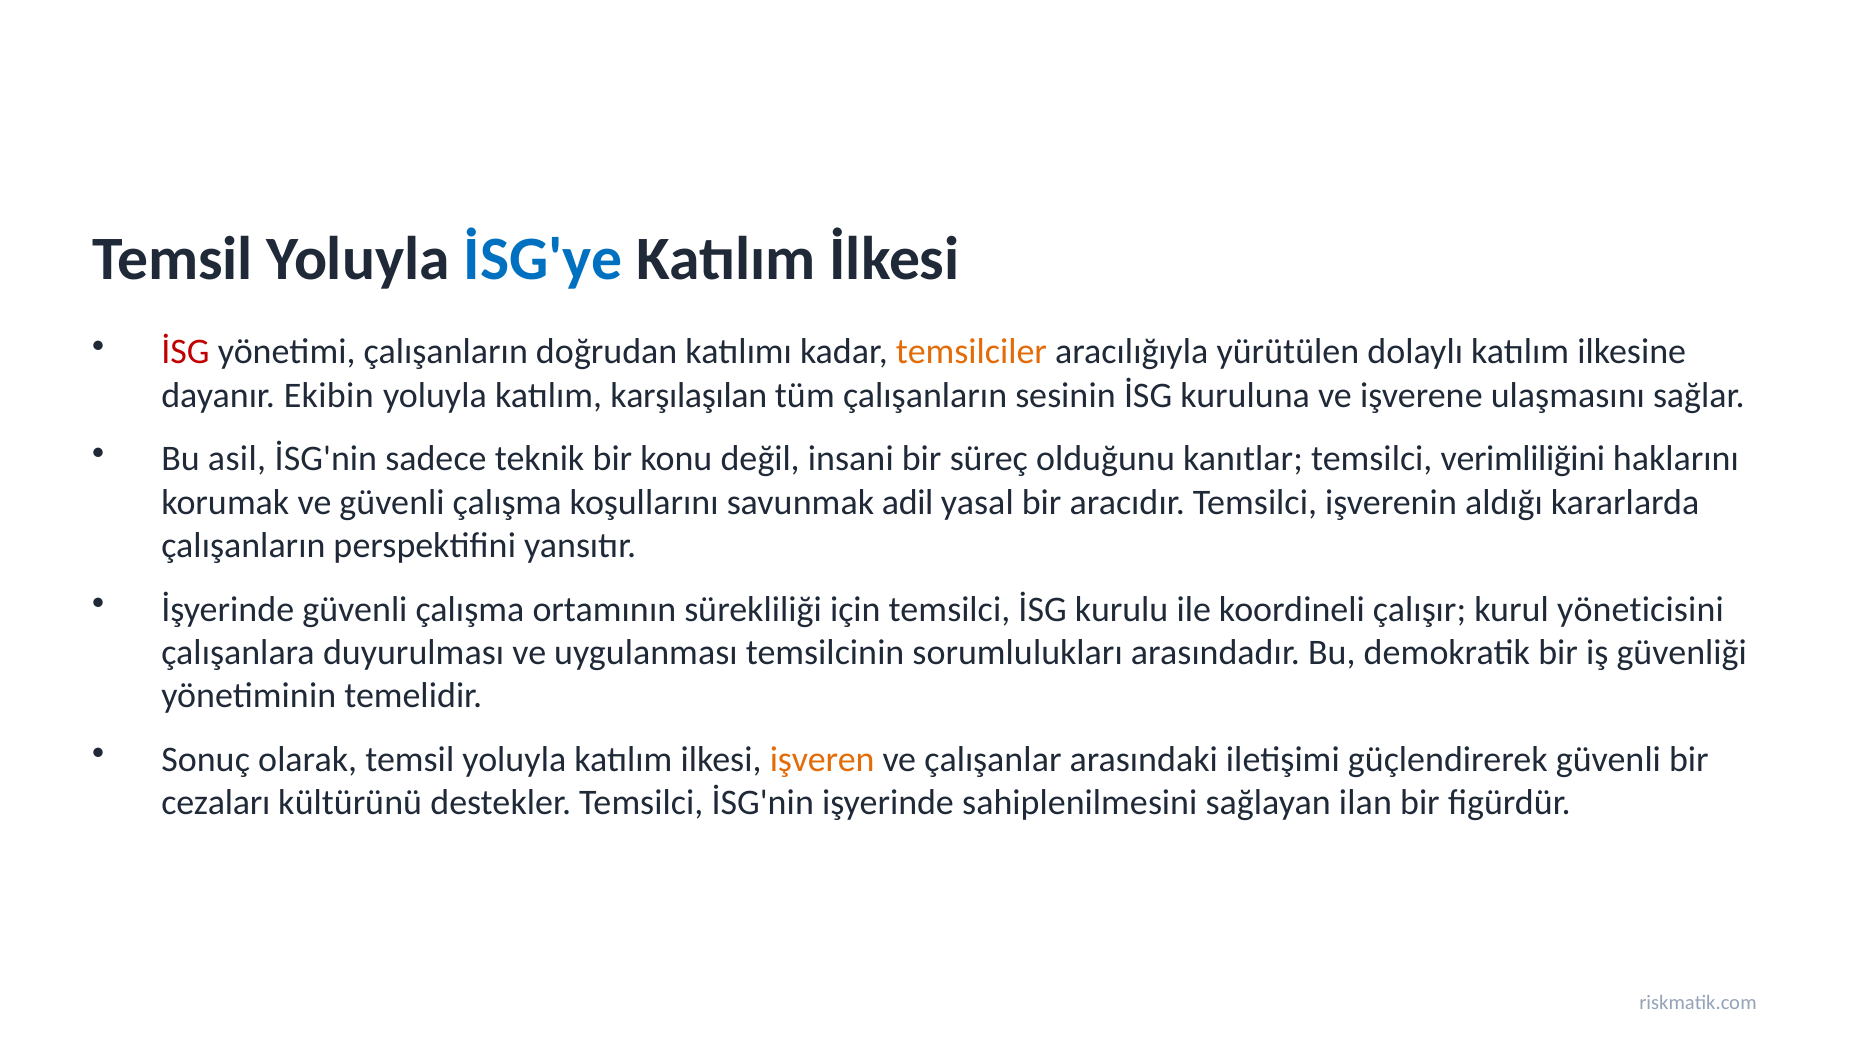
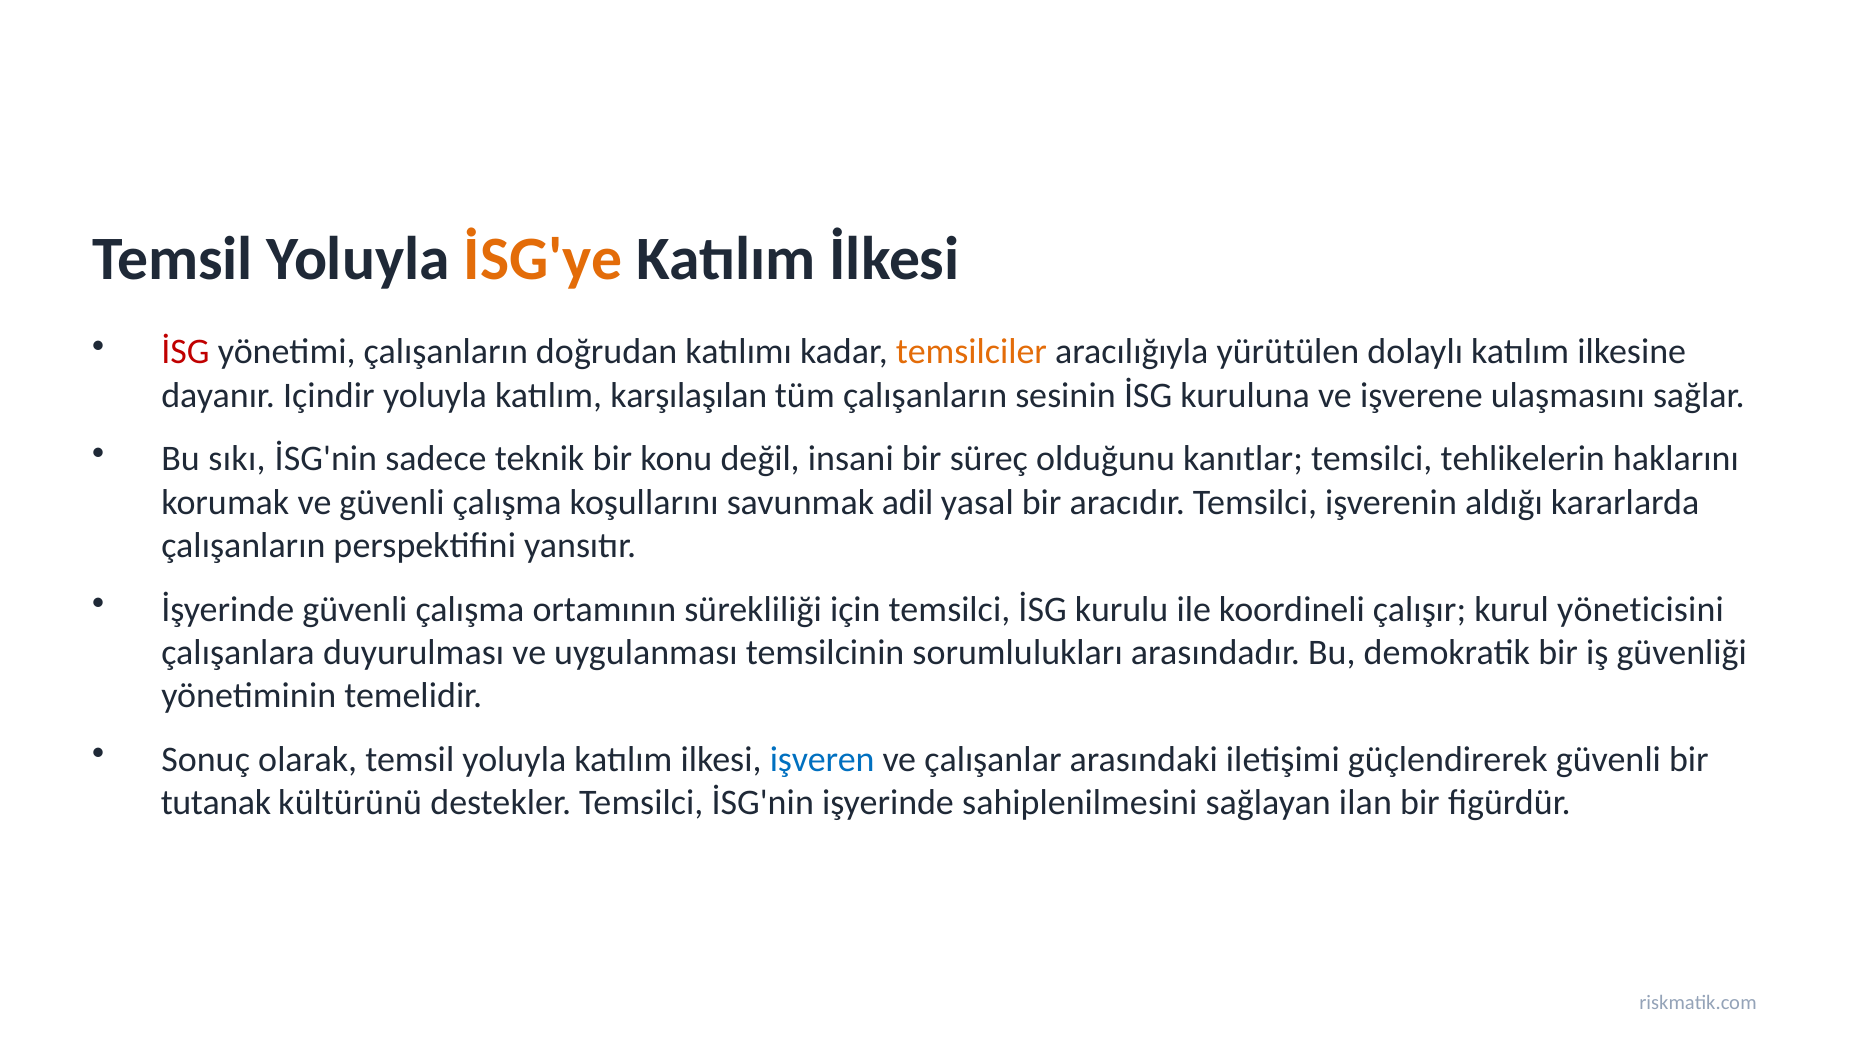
İSG'ye colour: blue -> orange
Ekibin: Ekibin -> Içindir
asil: asil -> sıkı
verimliliğini: verimliliğini -> tehlikelerin
işveren colour: orange -> blue
cezaları: cezaları -> tutanak
